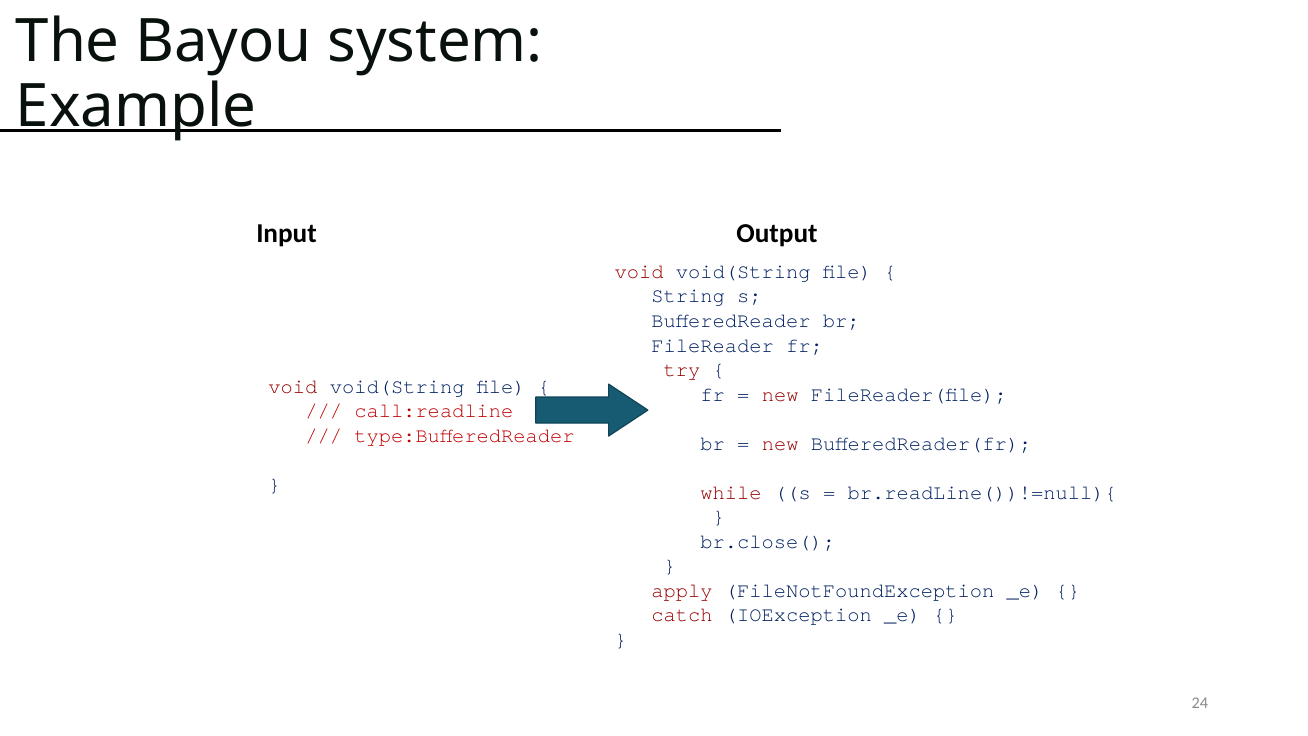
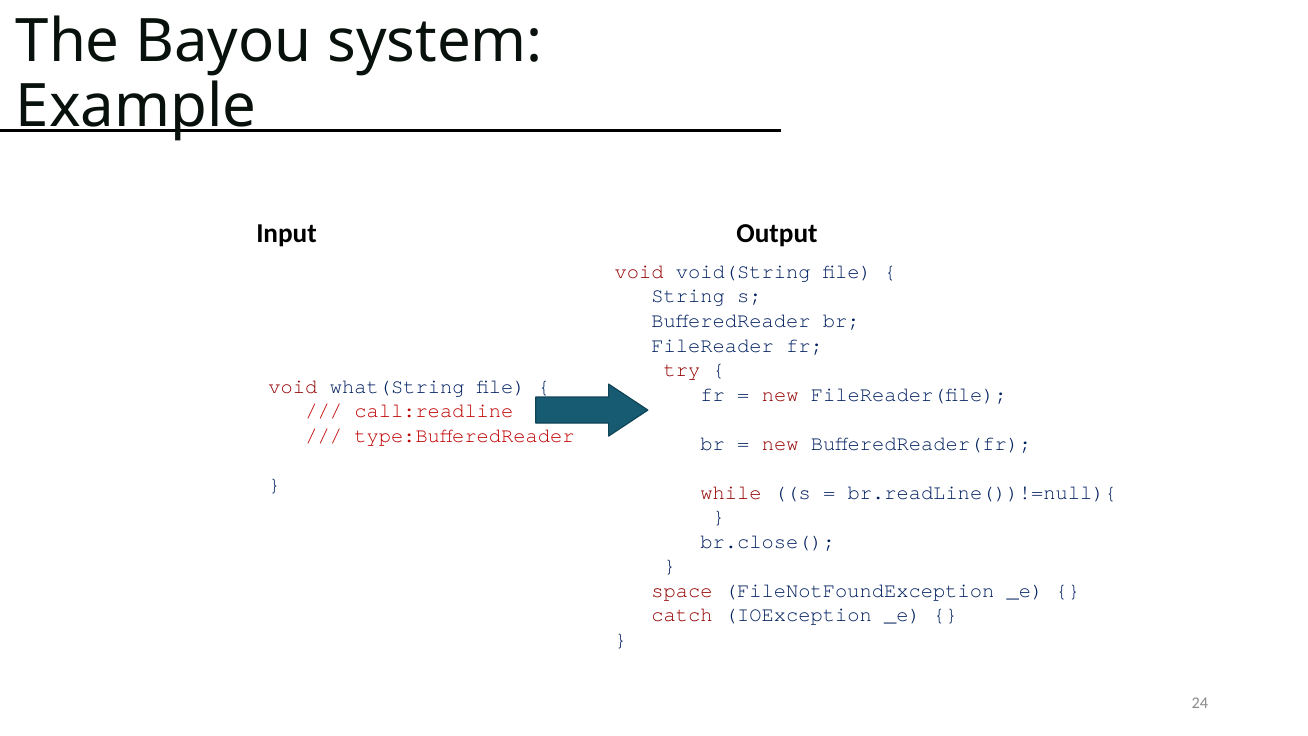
void(String at (397, 386): void(String -> what(String
apply: apply -> space
